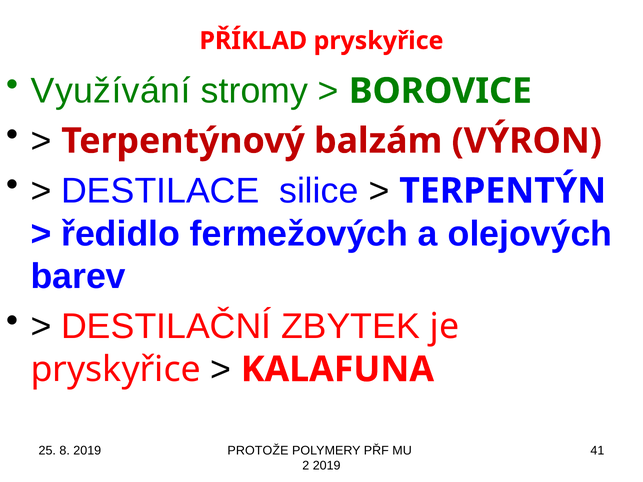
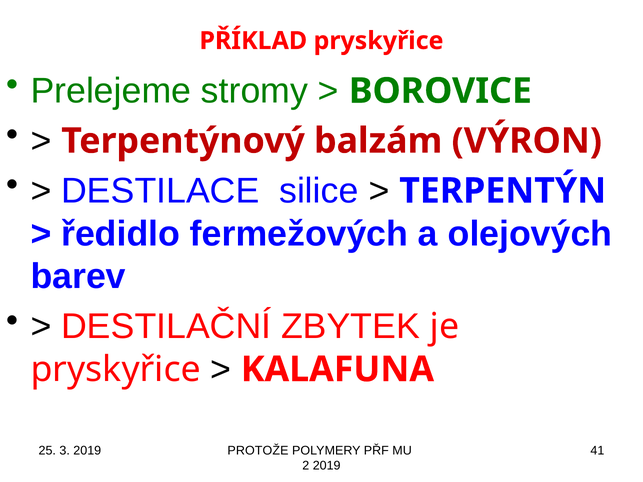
Využívání: Využívání -> Prelejeme
8: 8 -> 3
